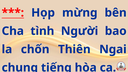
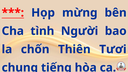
Ngai: Ngai -> Tươi
